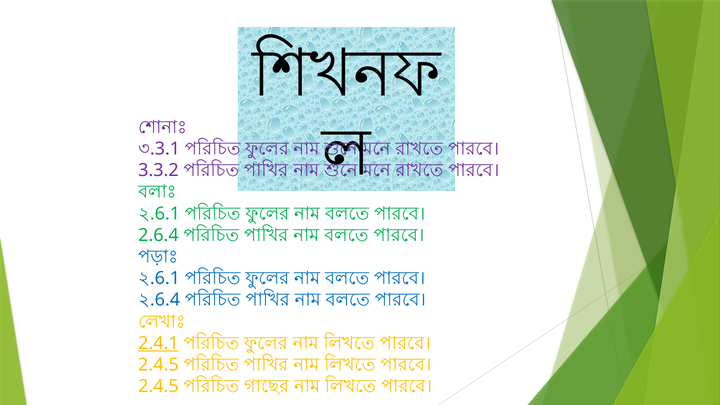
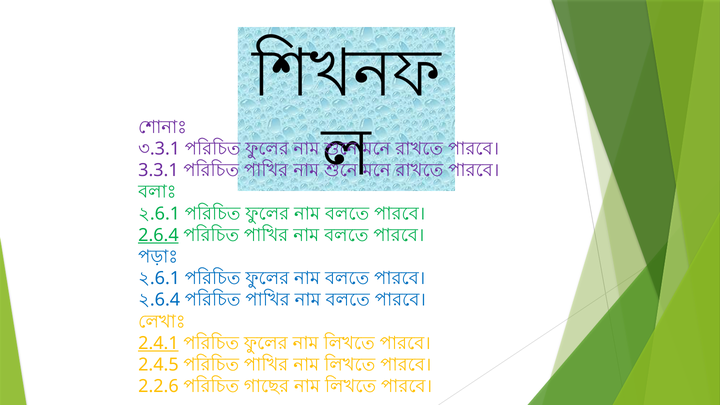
3.3.2: 3.3.2 -> 3.3.1
2.6.4 underline: none -> present
2.4.5 at (158, 386): 2.4.5 -> 2.2.6
